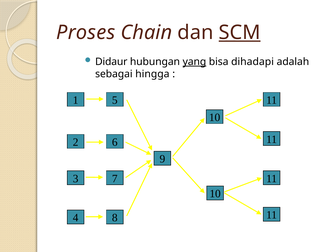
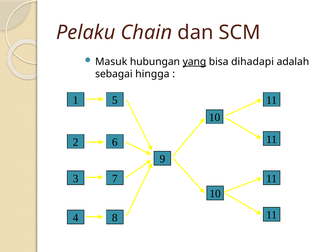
Proses: Proses -> Pelaku
SCM underline: present -> none
Didaur: Didaur -> Masuk
